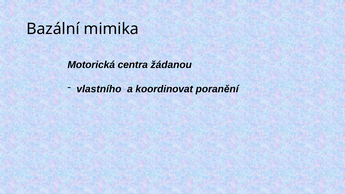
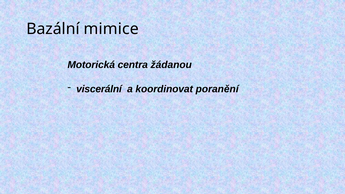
mimika: mimika -> mimice
vlastního: vlastního -> viscerální
